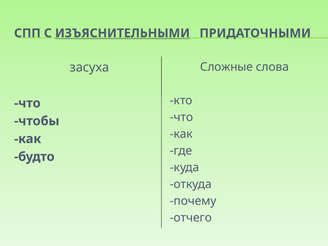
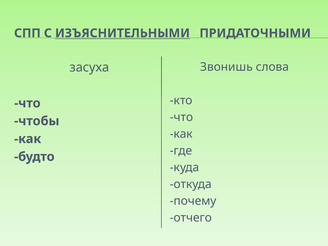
Сложные: Сложные -> Звонишь
